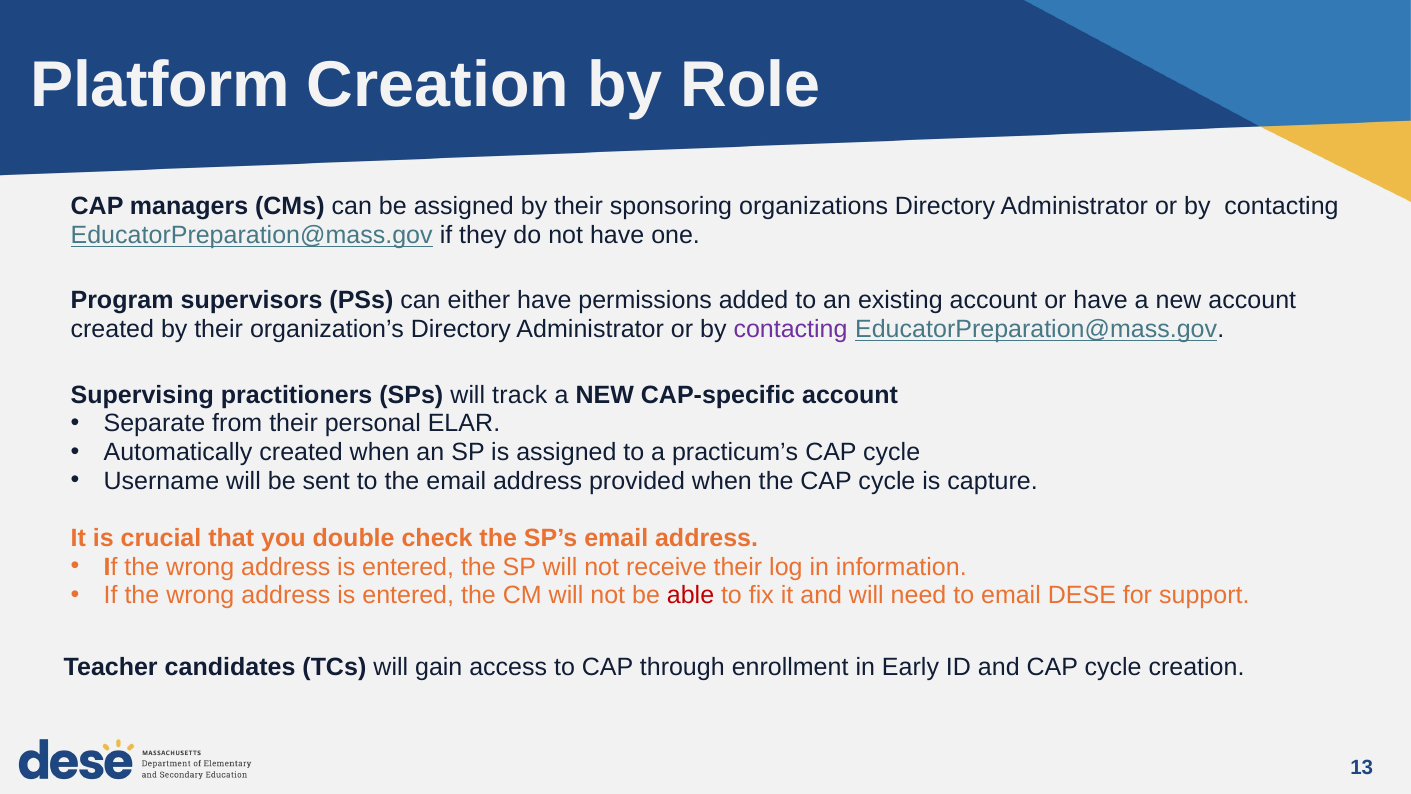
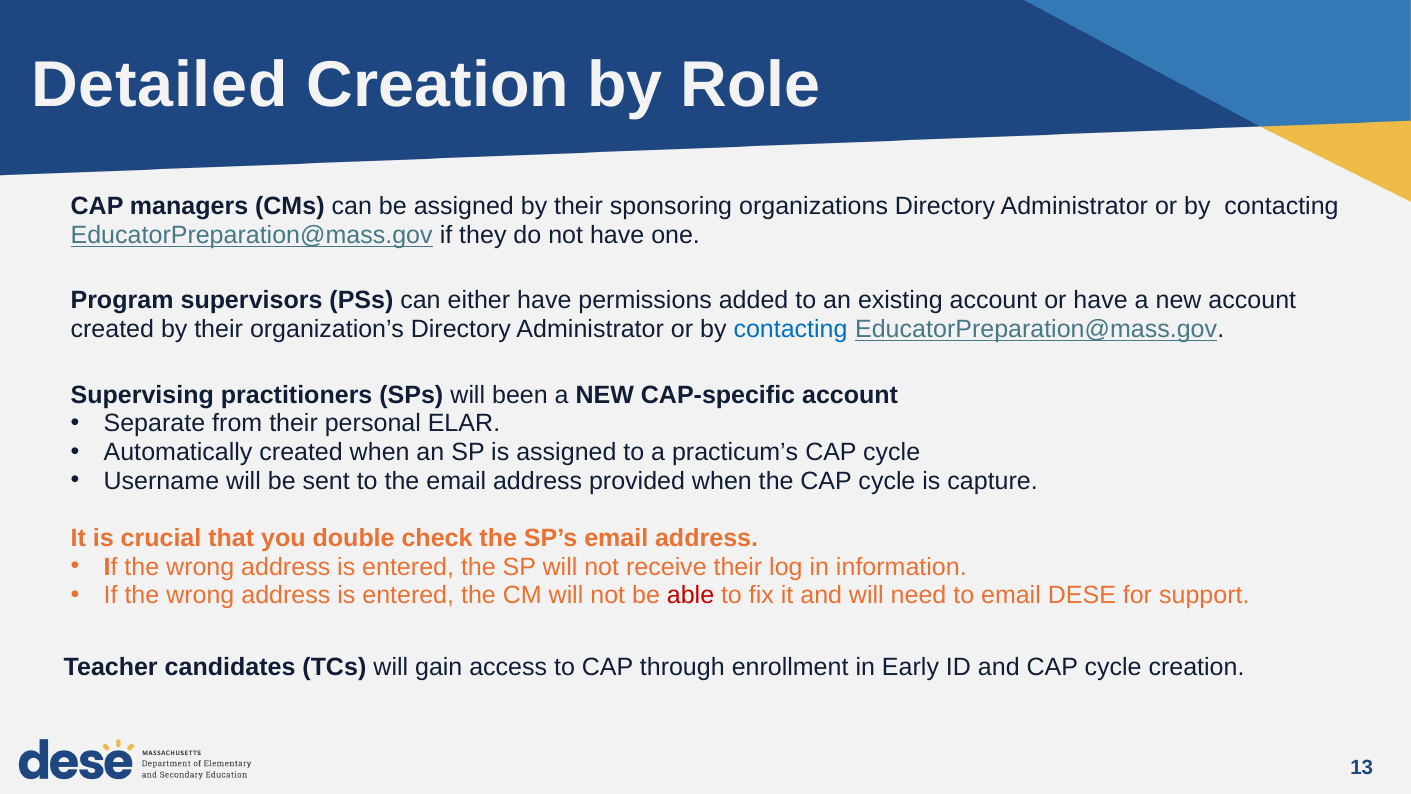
Platform: Platform -> Detailed
contacting at (791, 329) colour: purple -> blue
track: track -> been
